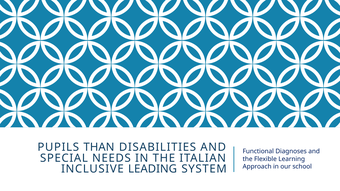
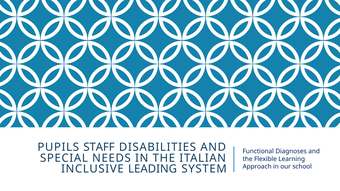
THAN: THAN -> STAFF
